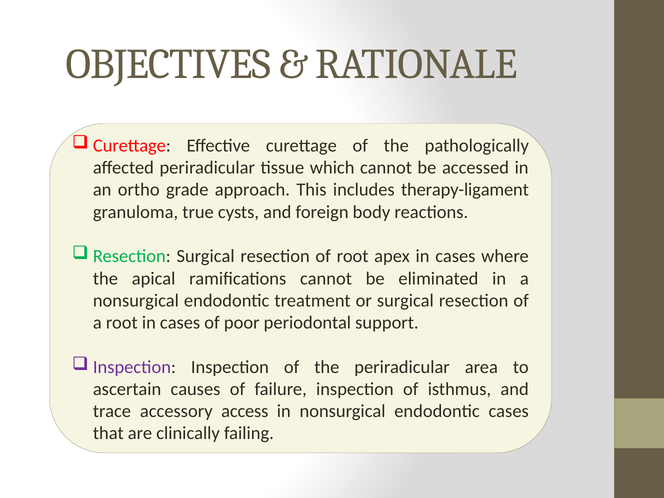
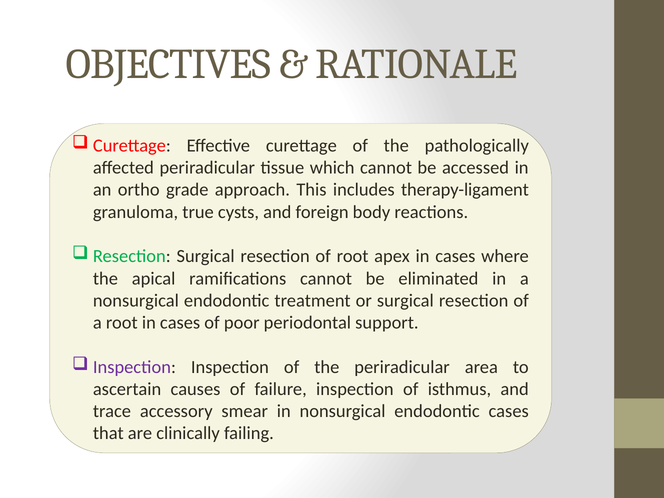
access: access -> smear
